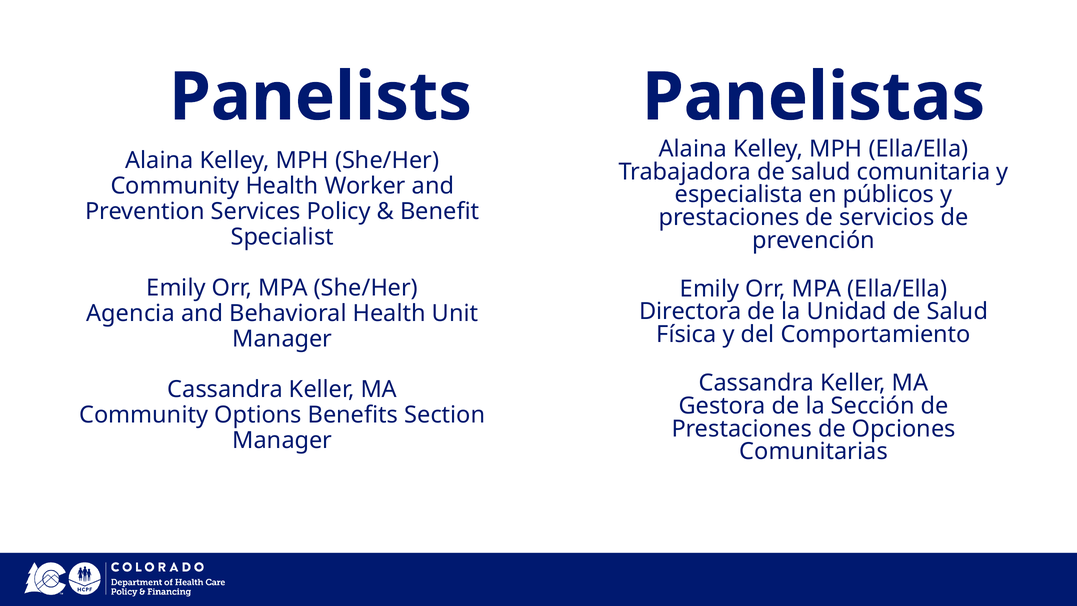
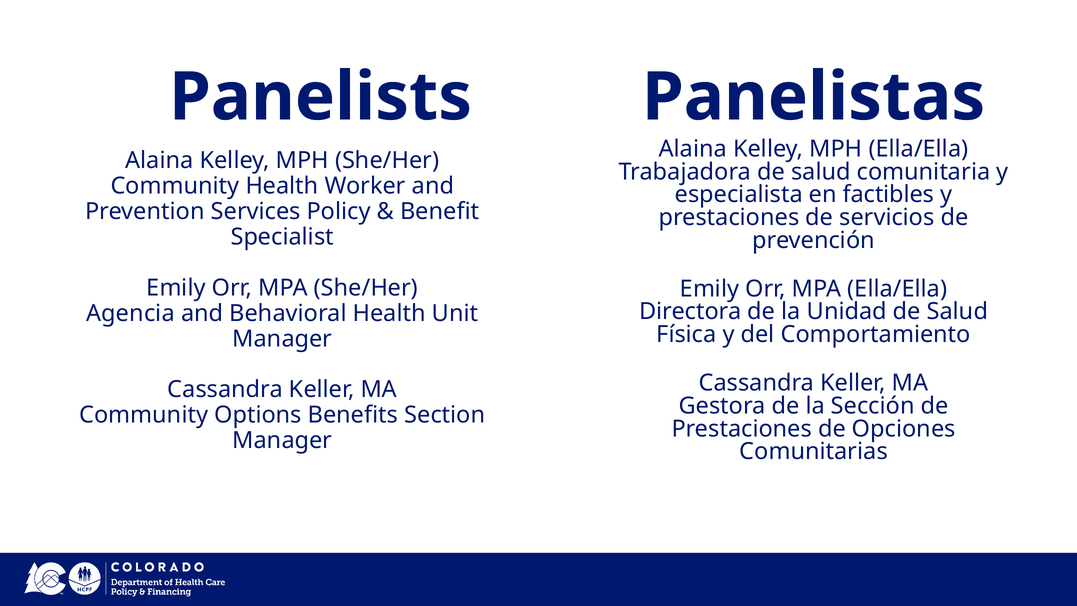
públicos: públicos -> factibles
